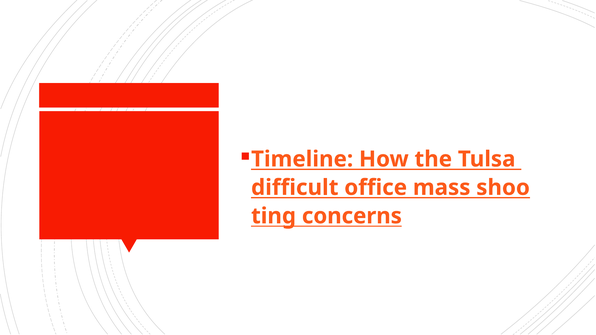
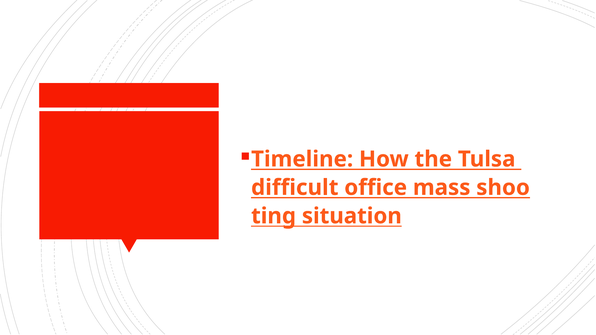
concerns: concerns -> situation
